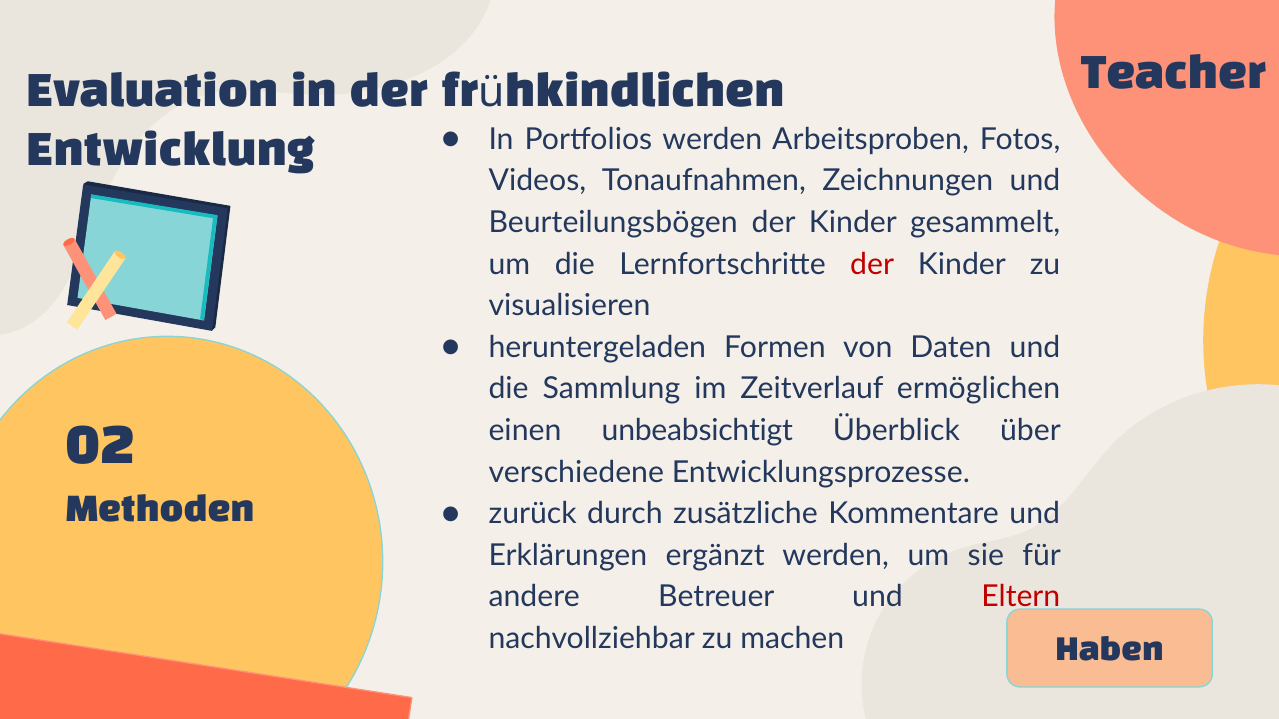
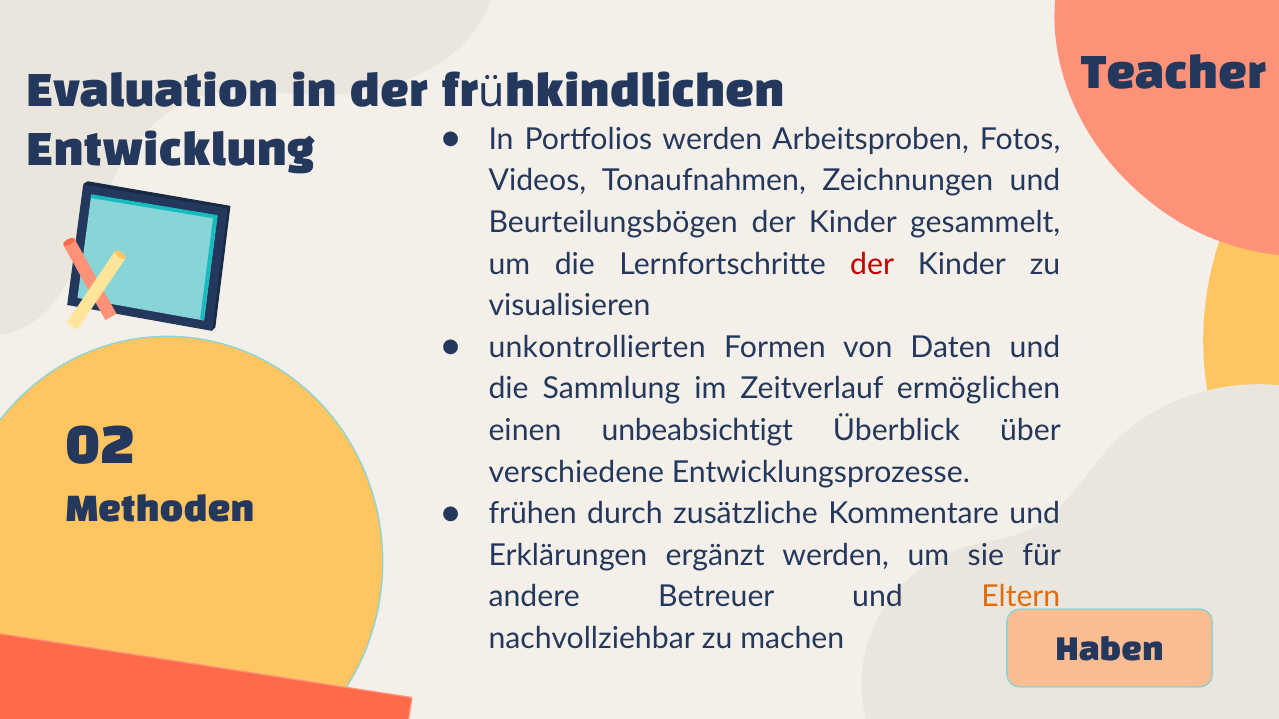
heruntergeladen: heruntergeladen -> unkontrollierten
zurück: zurück -> frühen
Eltern colour: red -> orange
